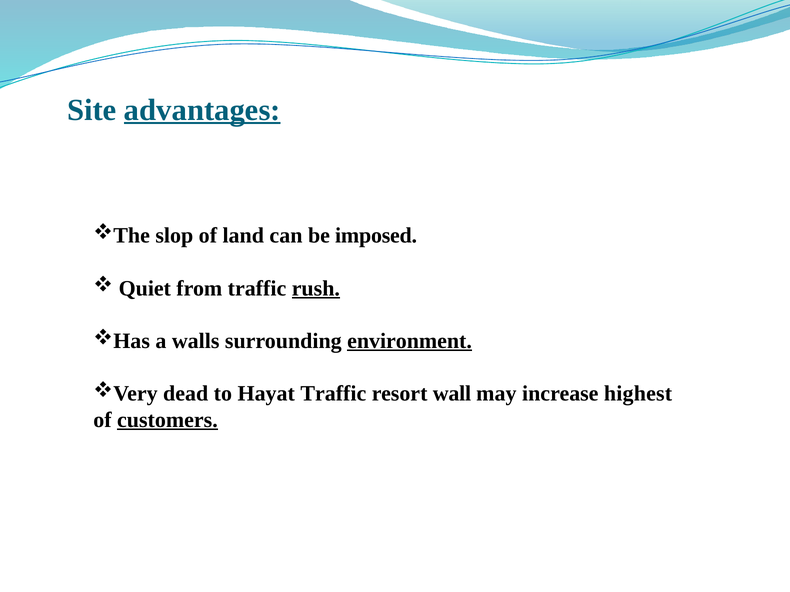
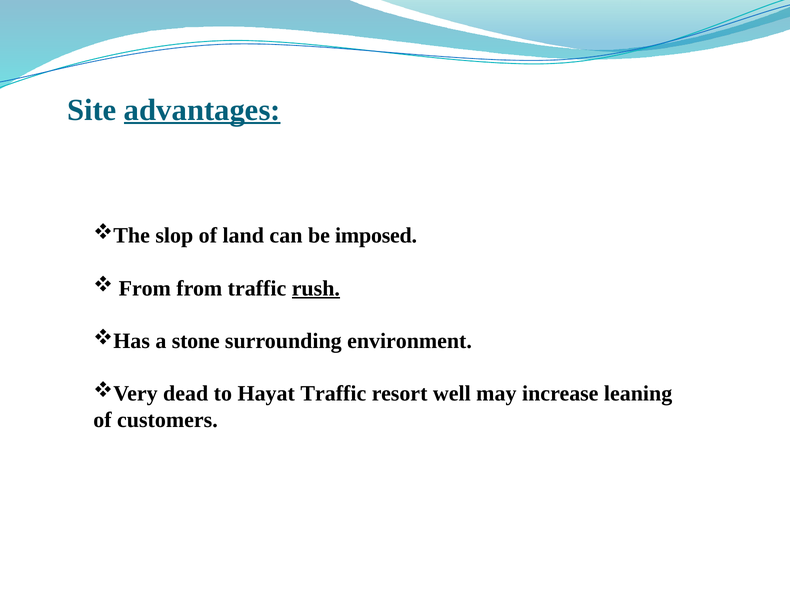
Quiet at (145, 289): Quiet -> From
walls: walls -> stone
environment underline: present -> none
wall: wall -> well
highest: highest -> leaning
customers underline: present -> none
